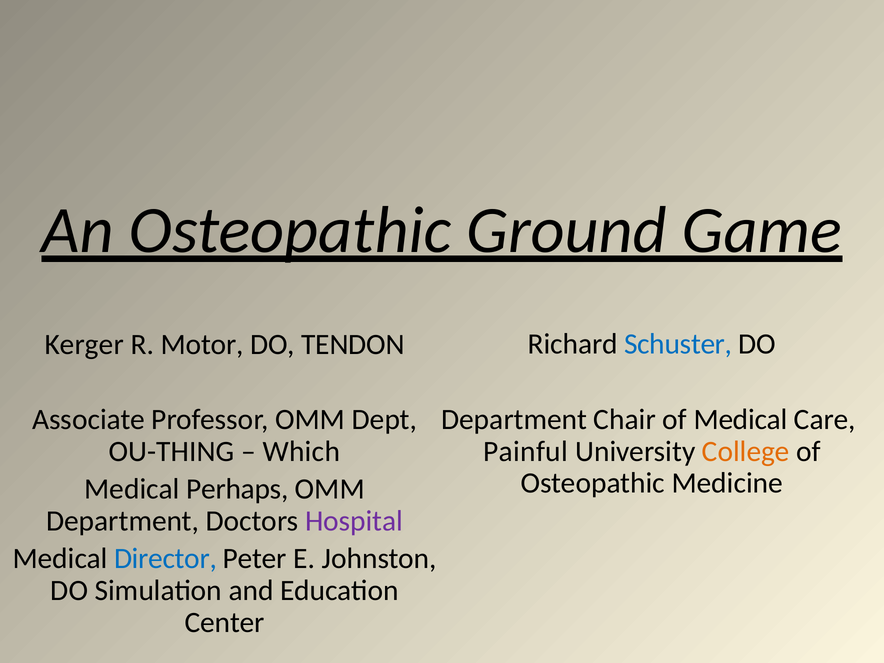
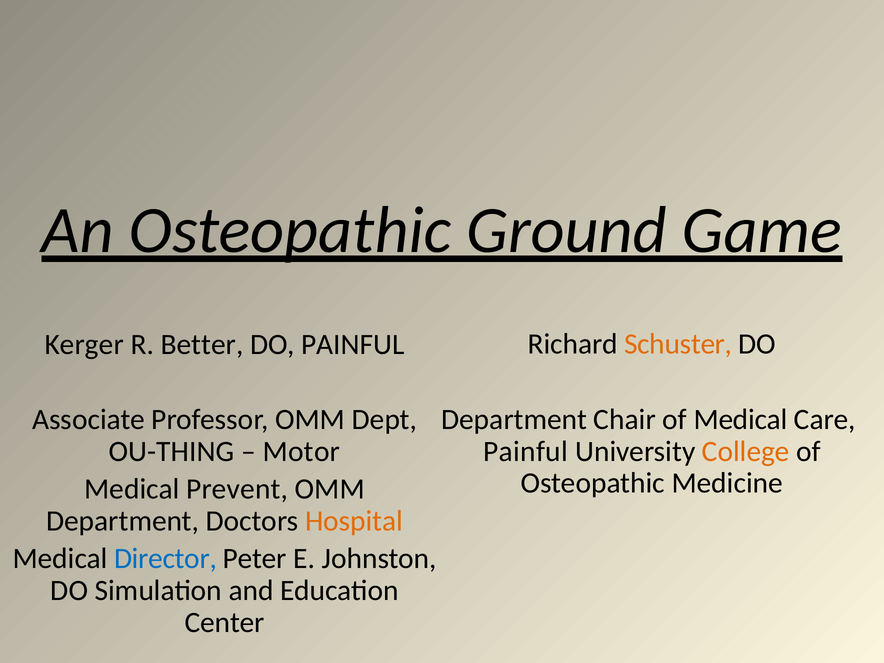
Schuster colour: blue -> orange
Motor: Motor -> Better
DO TENDON: TENDON -> PAINFUL
Which: Which -> Motor
Perhaps: Perhaps -> Prevent
Hospital colour: purple -> orange
